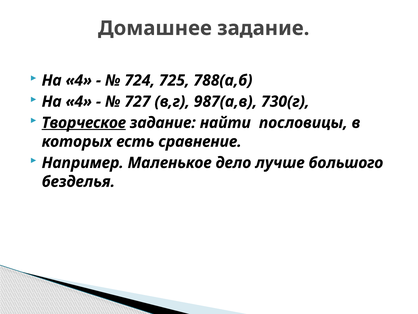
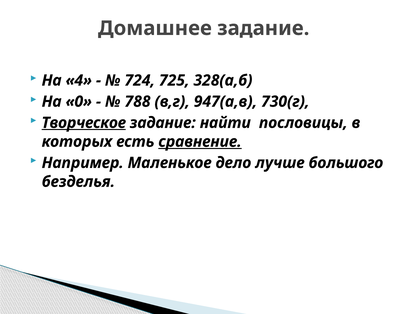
788(а,б: 788(а,б -> 328(а,б
4 at (79, 101): 4 -> 0
727: 727 -> 788
987(а,в: 987(а,в -> 947(а,в
сравнение underline: none -> present
